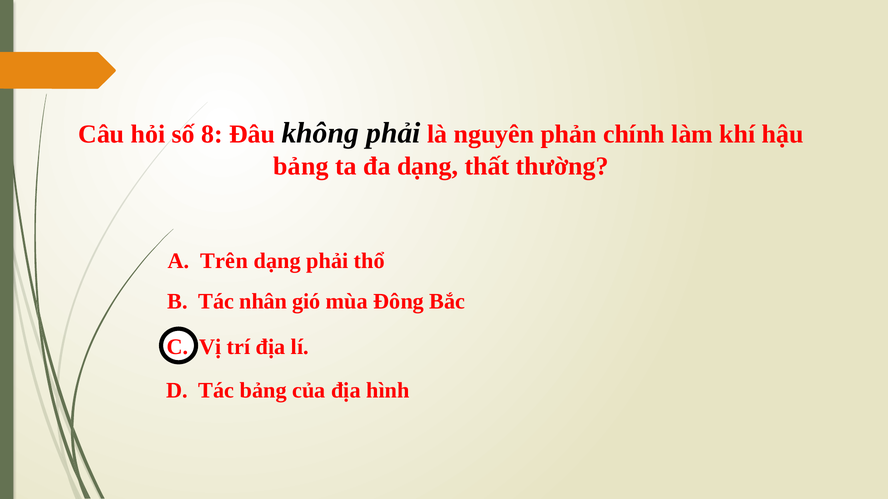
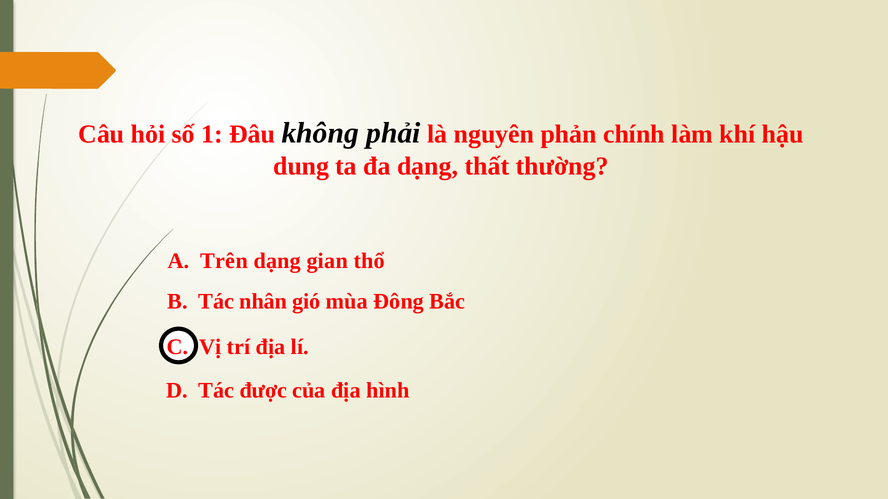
8: 8 -> 1
bảng at (301, 166): bảng -> dung
dạng phải: phải -> gian
Tác bảng: bảng -> được
